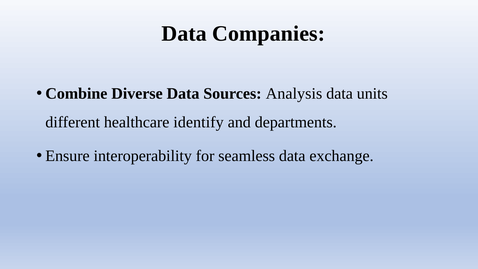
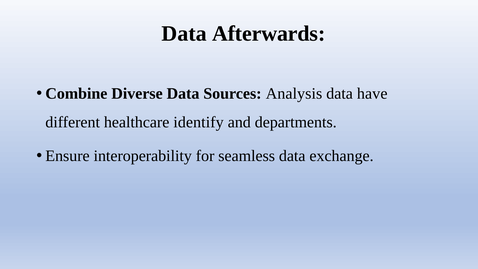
Companies: Companies -> Afterwards
units: units -> have
